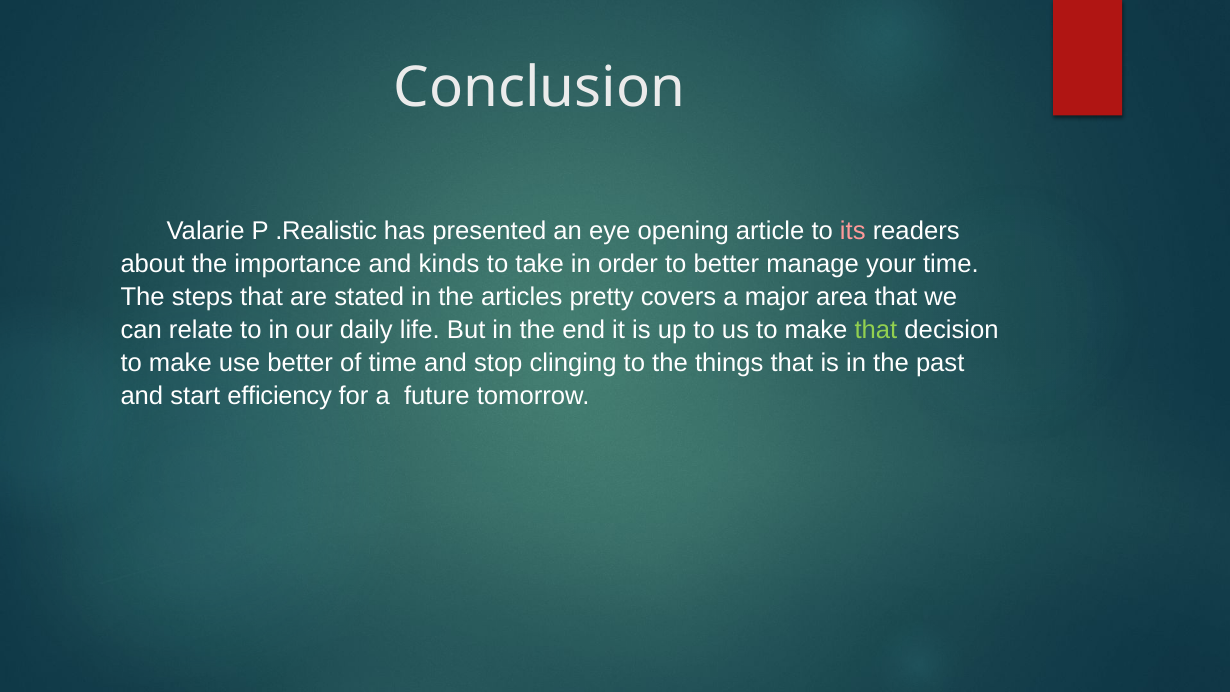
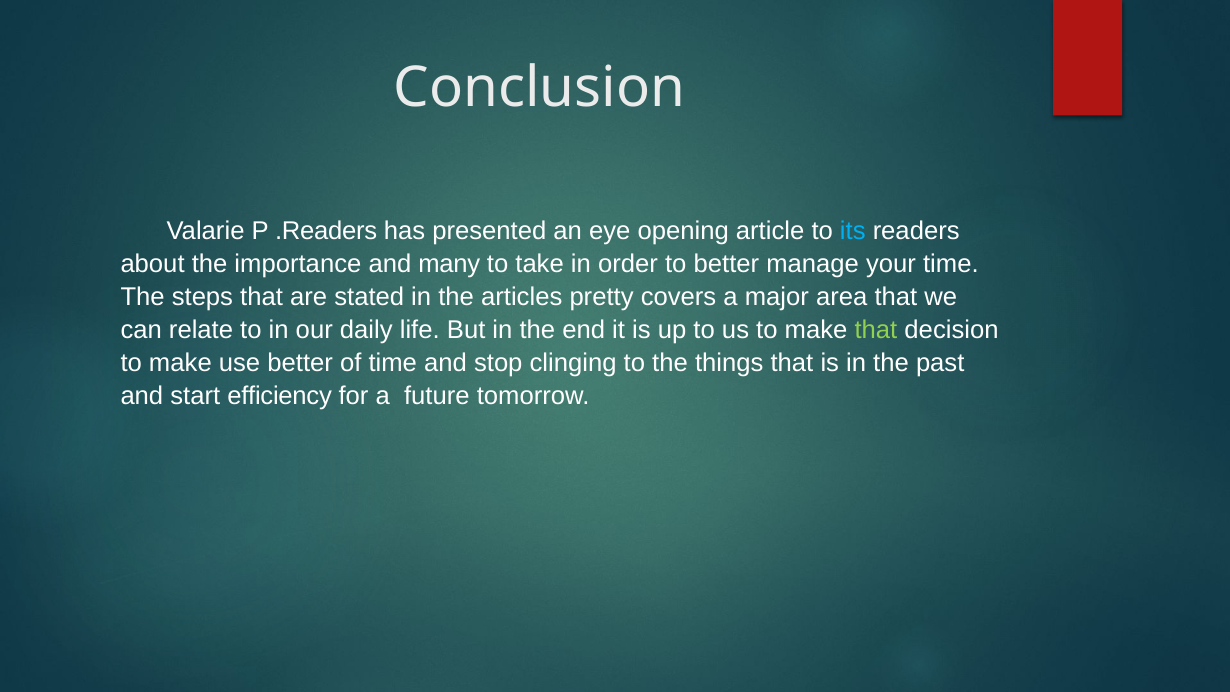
.Realistic: .Realistic -> .Readers
its colour: pink -> light blue
kinds: kinds -> many
